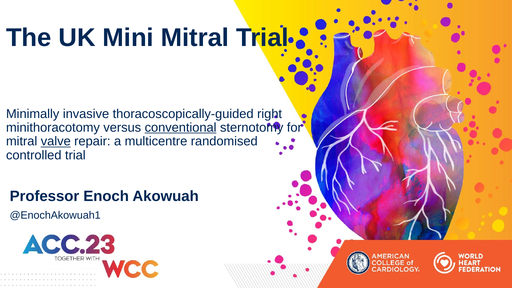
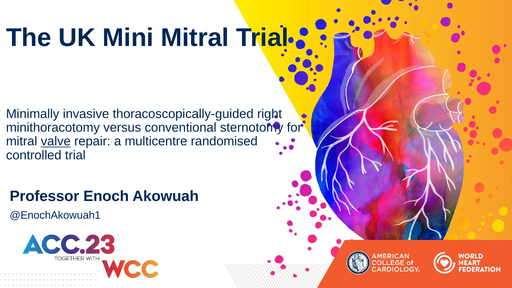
conventional underline: present -> none
